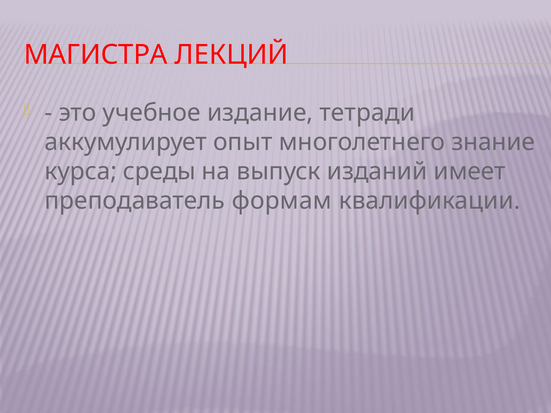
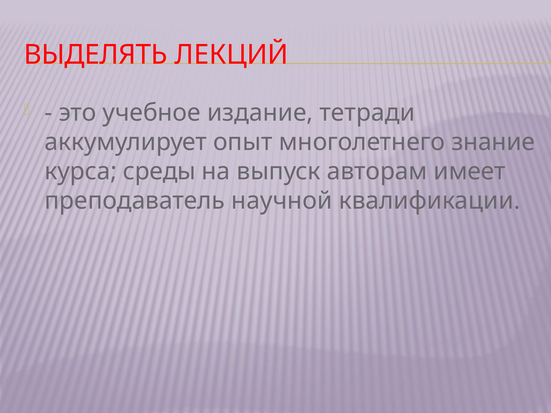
МАГИСТРА: МАГИСТРА -> ВЫДЕЛЯТЬ
изданий: изданий -> авторам
формам: формам -> научной
